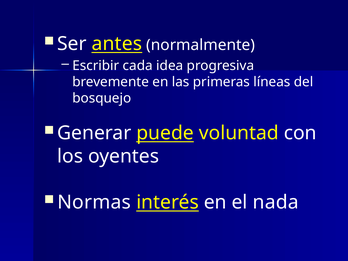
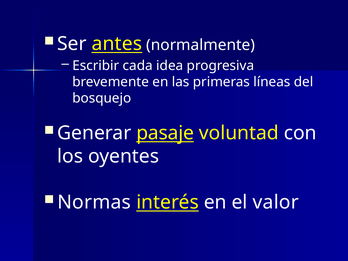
puede: puede -> pasaje
nada: nada -> valor
